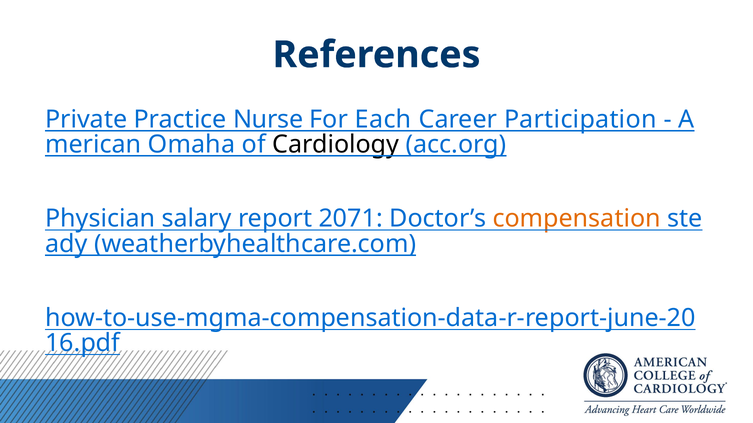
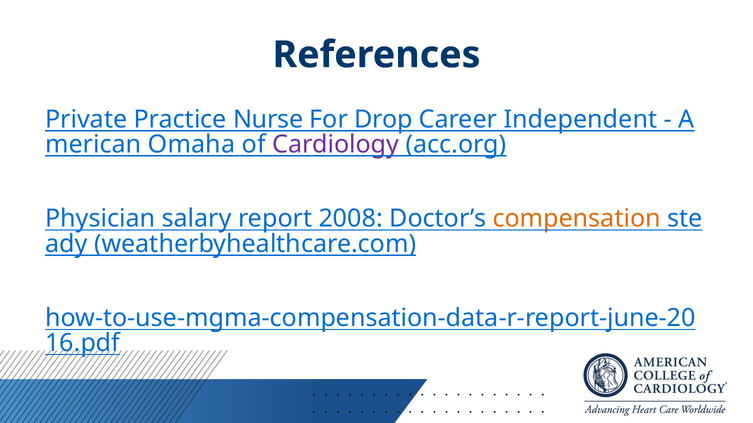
Each: Each -> Drop
Participation: Participation -> Independent
Cardiology colour: black -> purple
2071: 2071 -> 2008
